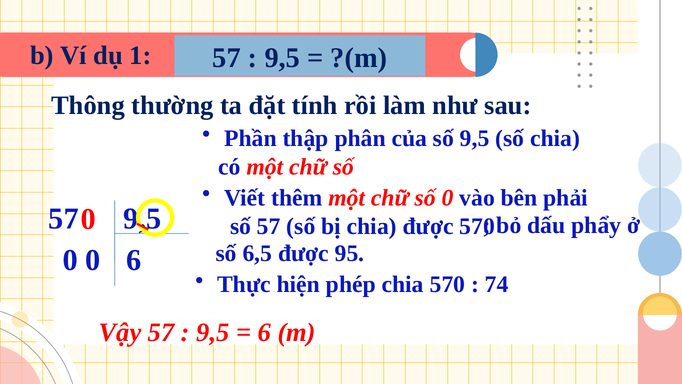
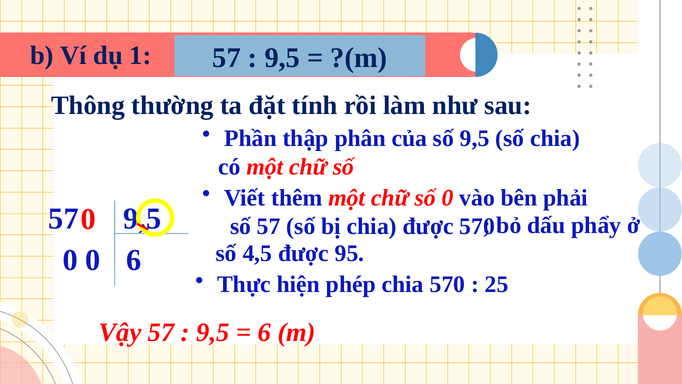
6,5: 6,5 -> 4,5
74: 74 -> 25
